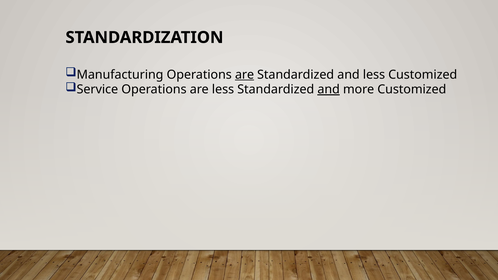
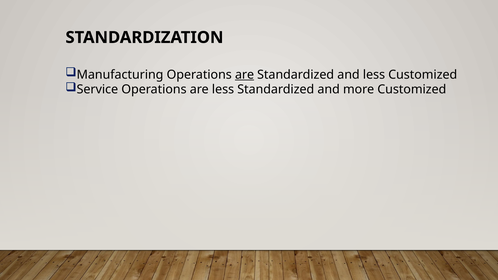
and at (329, 90) underline: present -> none
